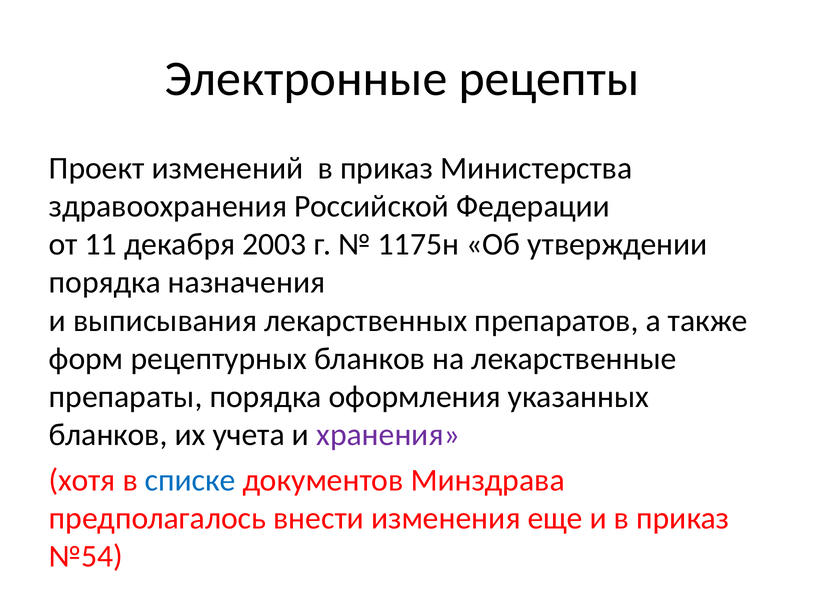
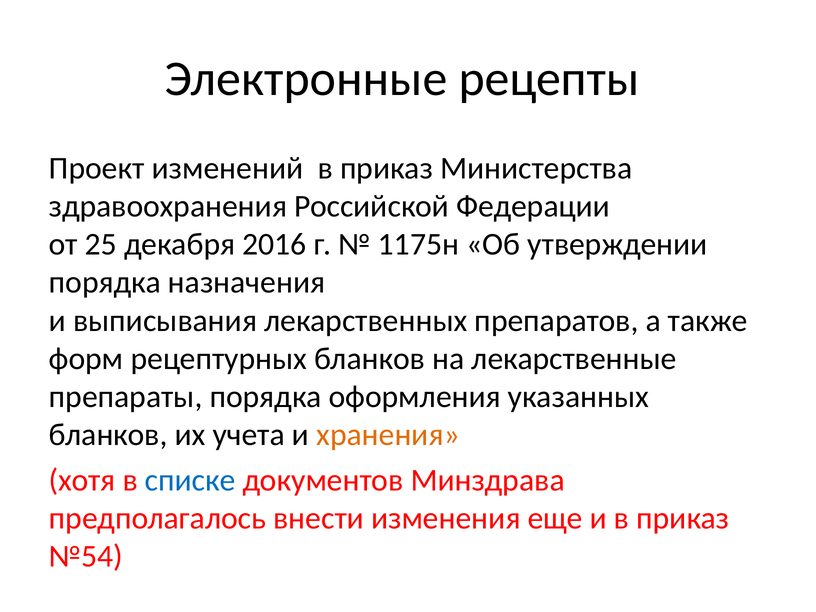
11: 11 -> 25
2003: 2003 -> 2016
хранения colour: purple -> orange
